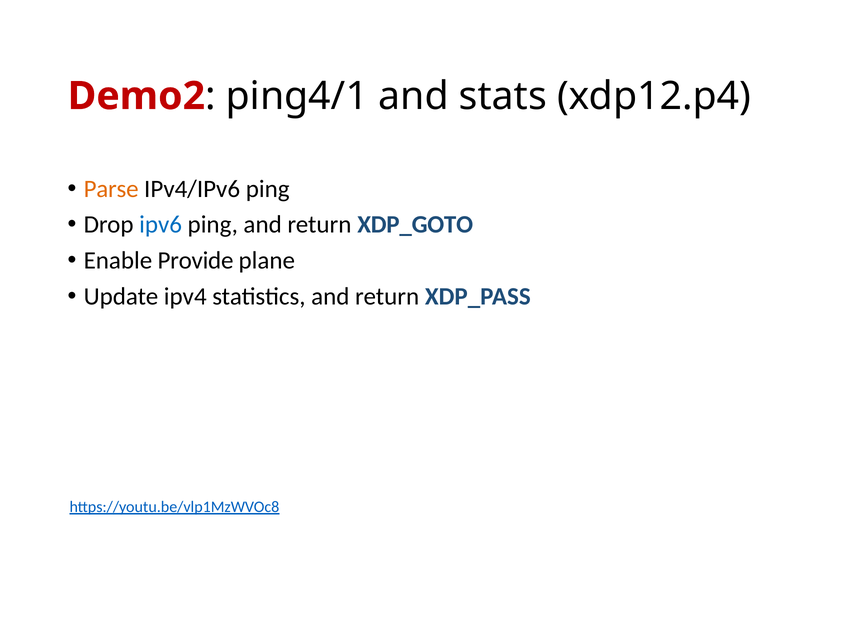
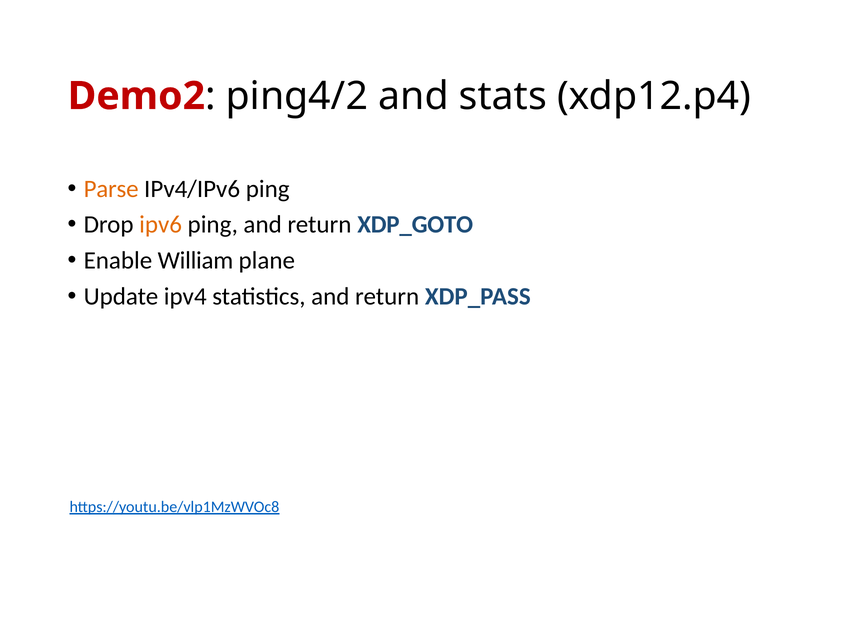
ping4/1: ping4/1 -> ping4/2
ipv6 colour: blue -> orange
Provide: Provide -> William
